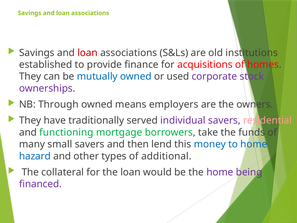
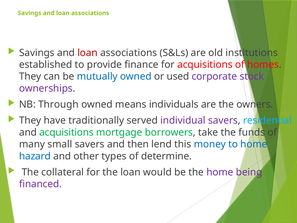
employers: employers -> individuals
residential colour: pink -> light blue
and functioning: functioning -> acquisitions
additional: additional -> determine
